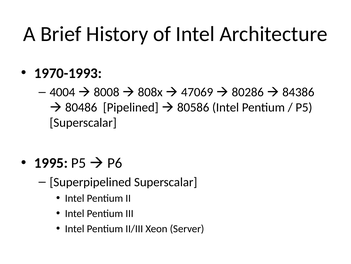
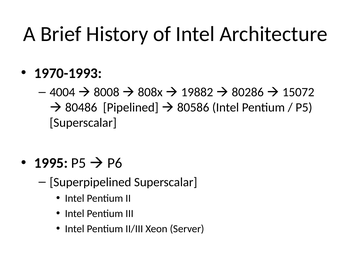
47069: 47069 -> 19882
84386: 84386 -> 15072
